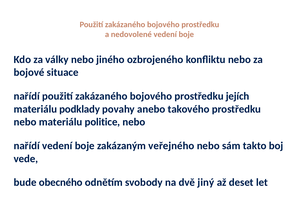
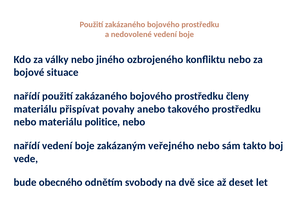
jejích: jejích -> členy
podklady: podklady -> přispívat
jiný: jiný -> sice
